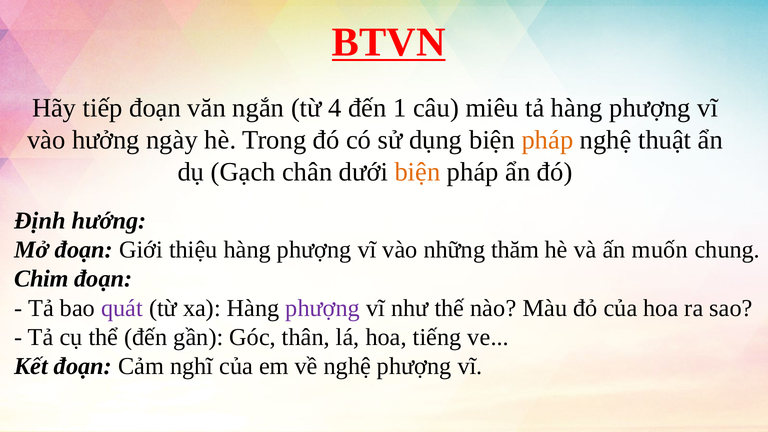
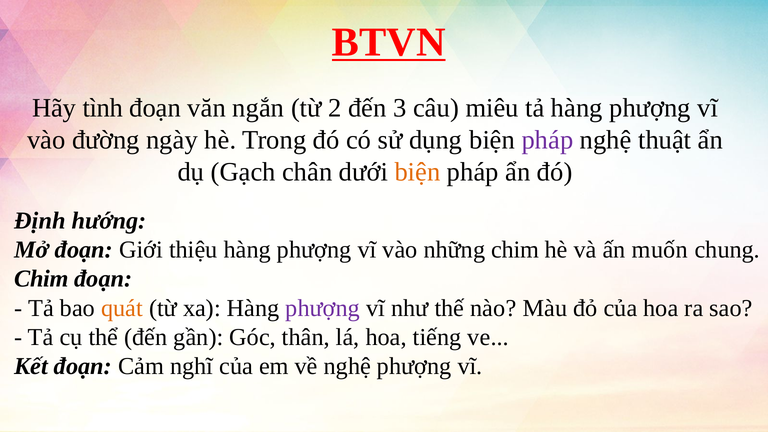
tiếp: tiếp -> tình
4: 4 -> 2
1: 1 -> 3
hưởng: hưởng -> đường
pháp at (547, 140) colour: orange -> purple
những thăm: thăm -> chim
quát colour: purple -> orange
